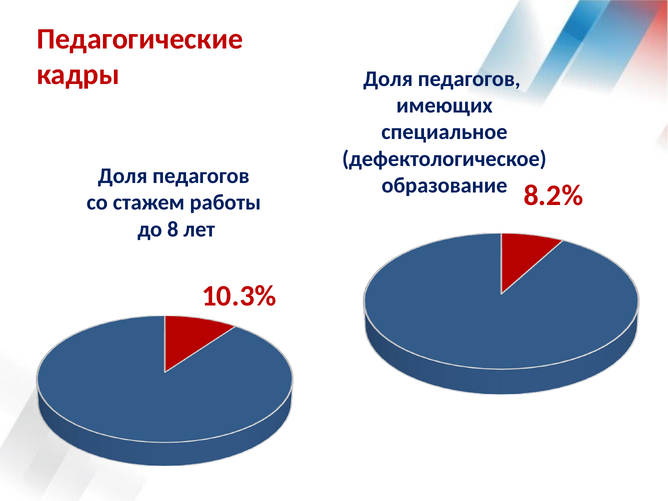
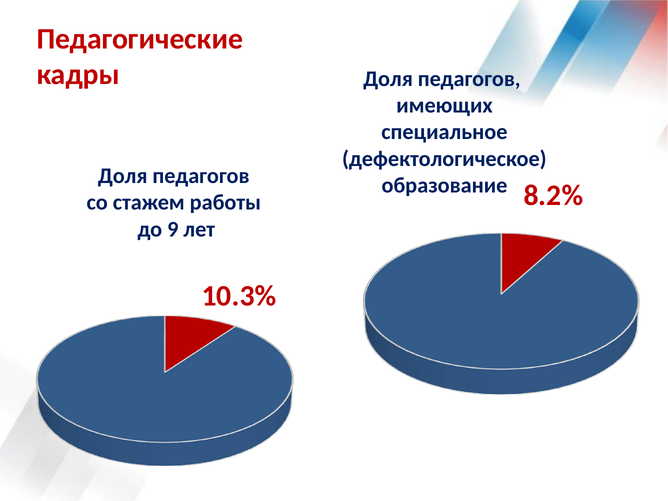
8: 8 -> 9
